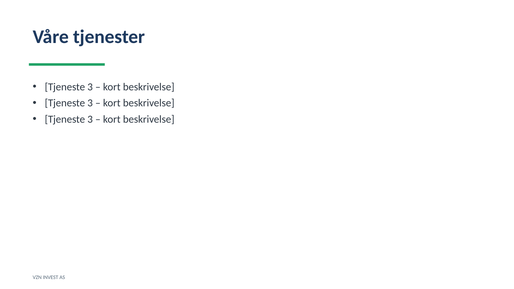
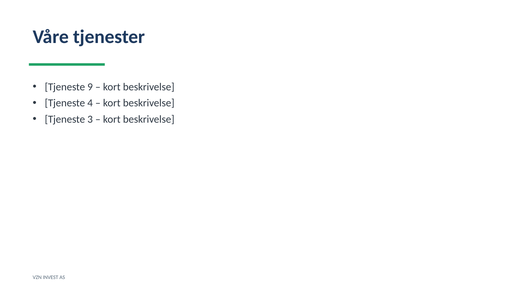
3 at (90, 87): 3 -> 9
3 at (90, 103): 3 -> 4
